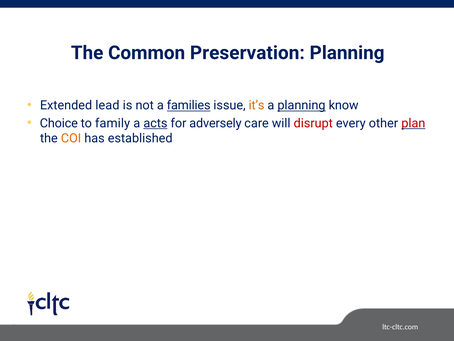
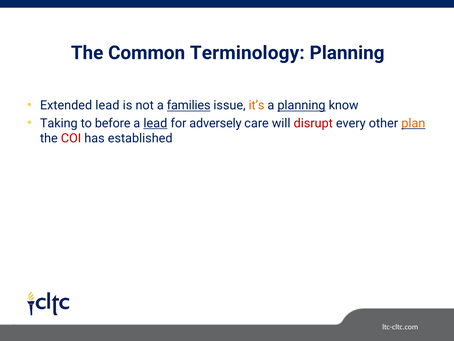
Preservation: Preservation -> Terminology
Choice: Choice -> Taking
family: family -> before
a acts: acts -> lead
plan colour: red -> orange
COI colour: orange -> red
